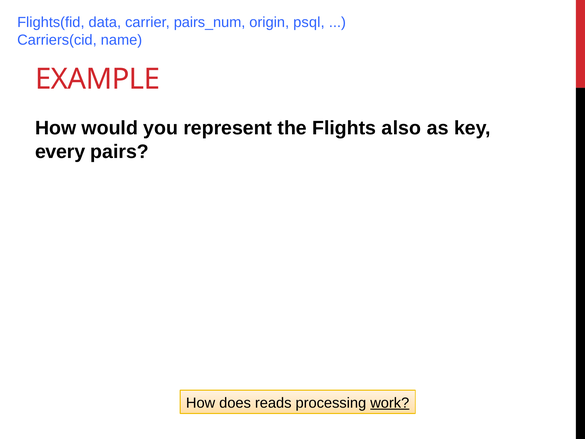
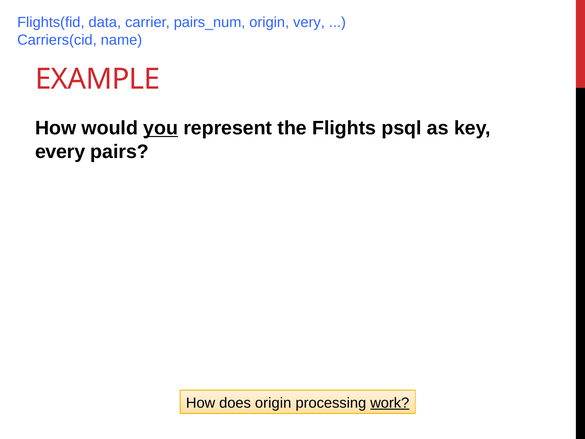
psql: psql -> very
you underline: none -> present
also: also -> psql
does reads: reads -> origin
